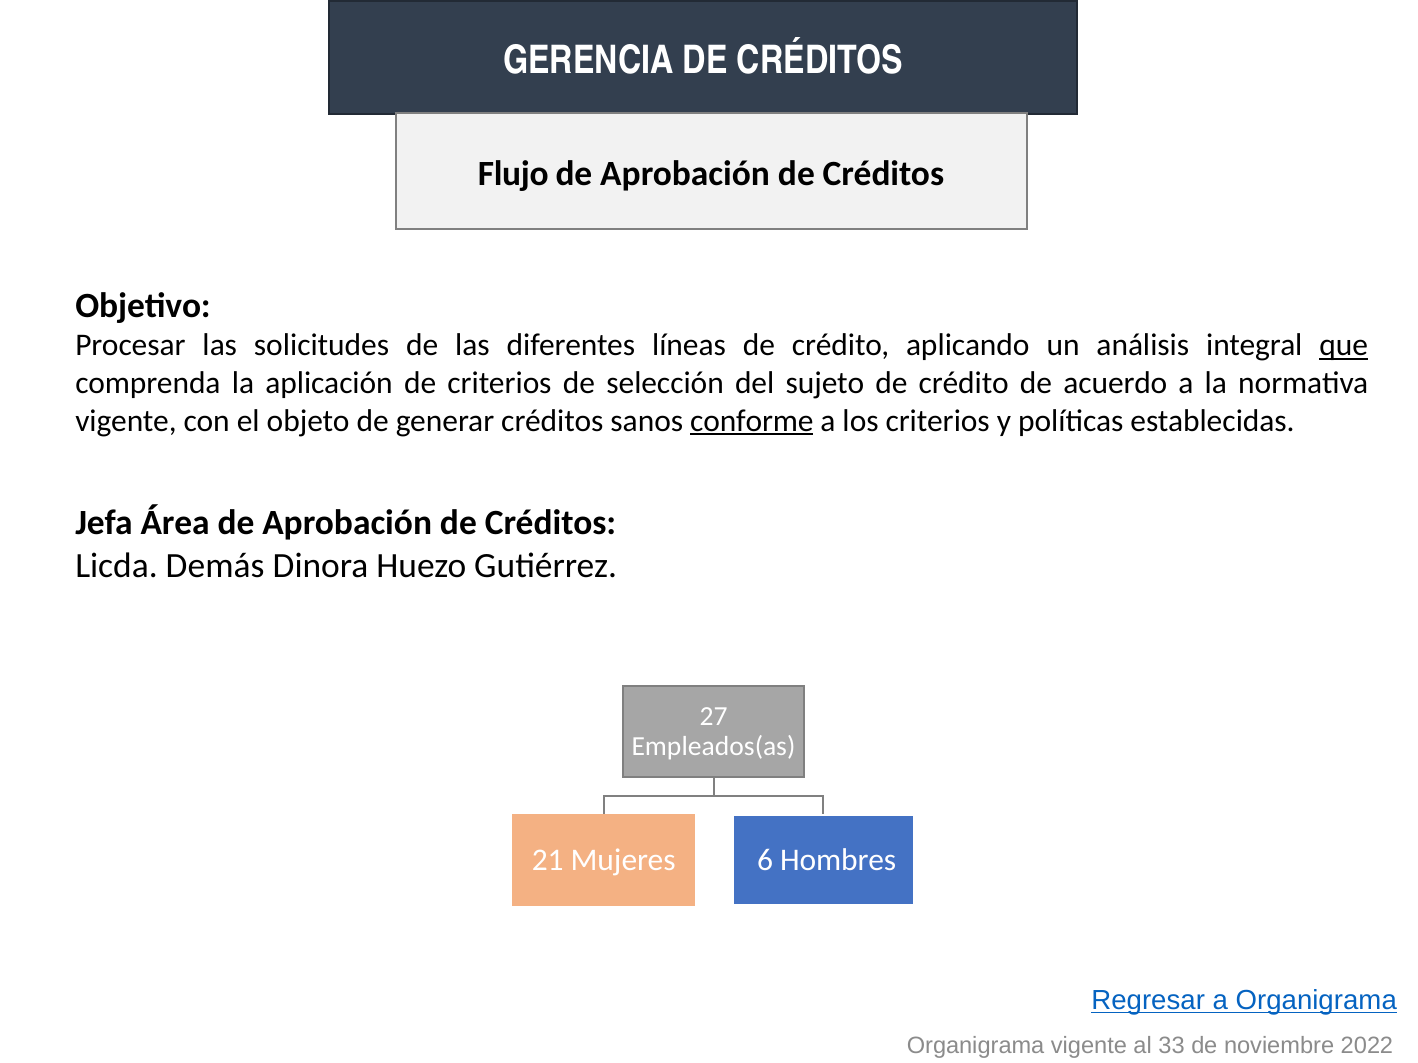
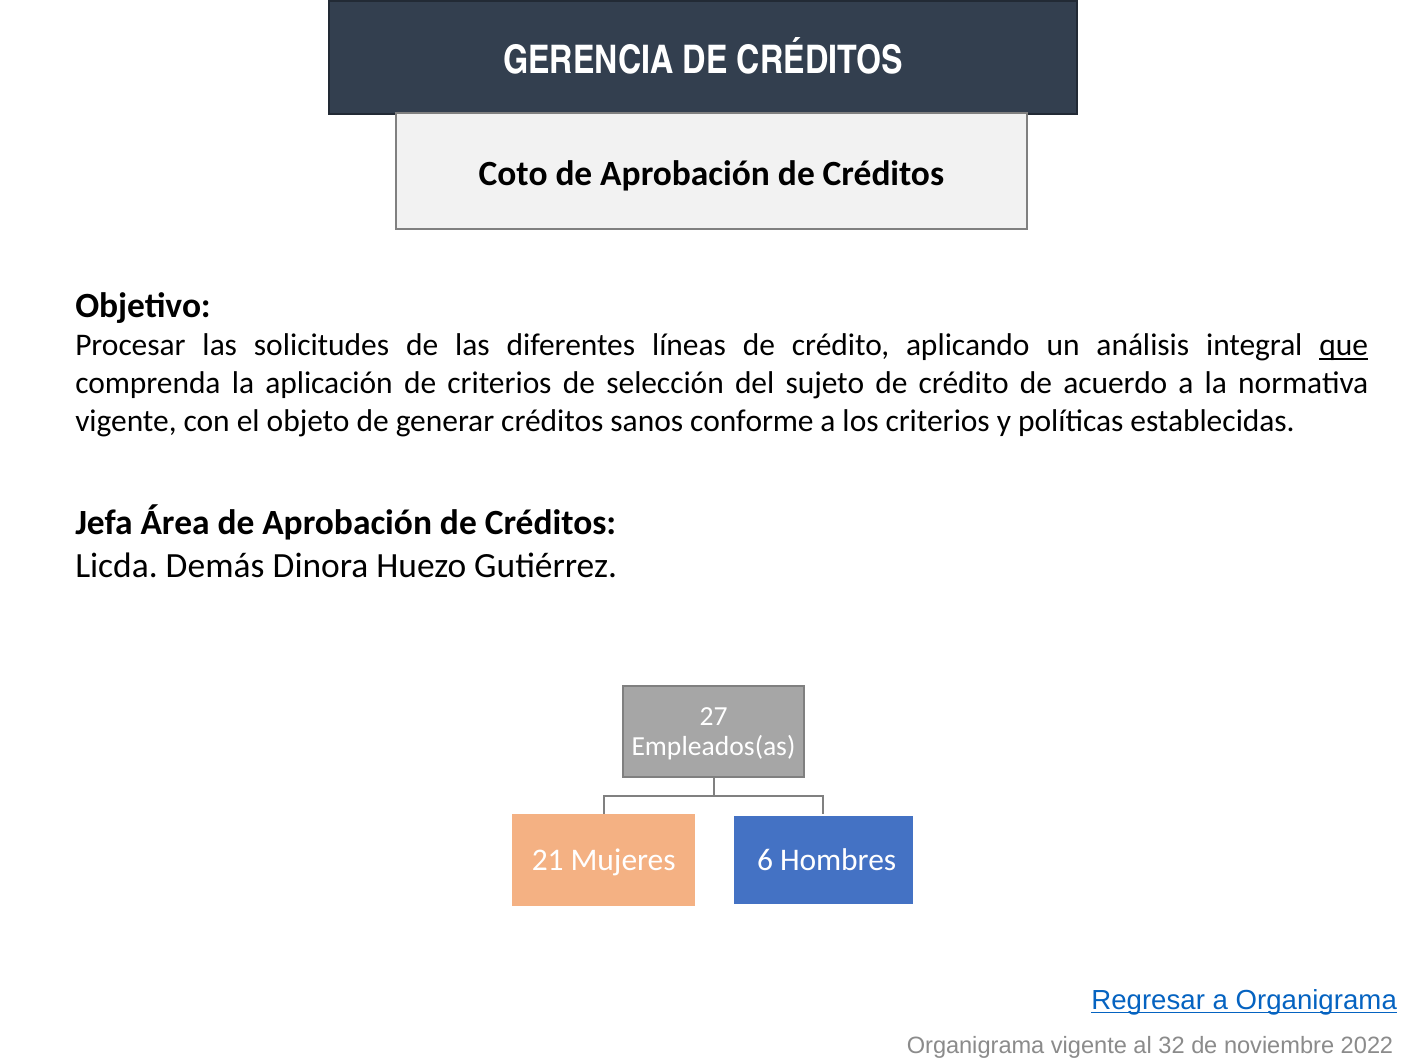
Flujo: Flujo -> Coto
conforme underline: present -> none
33: 33 -> 32
